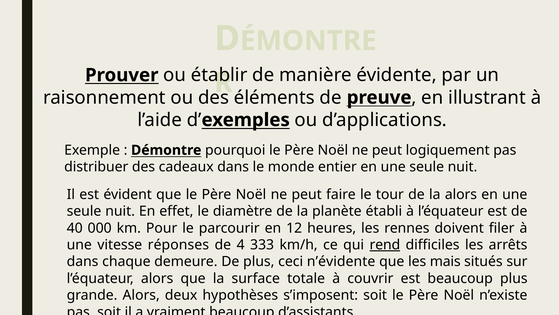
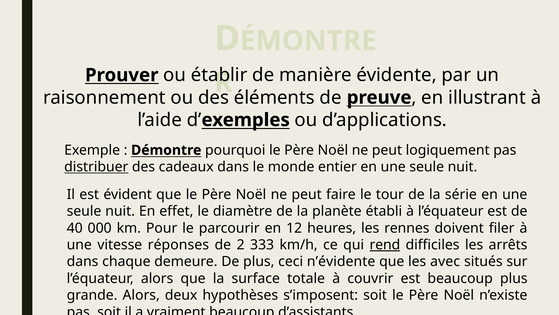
distribuer underline: none -> present
la alors: alors -> série
4: 4 -> 2
mais: mais -> avec
